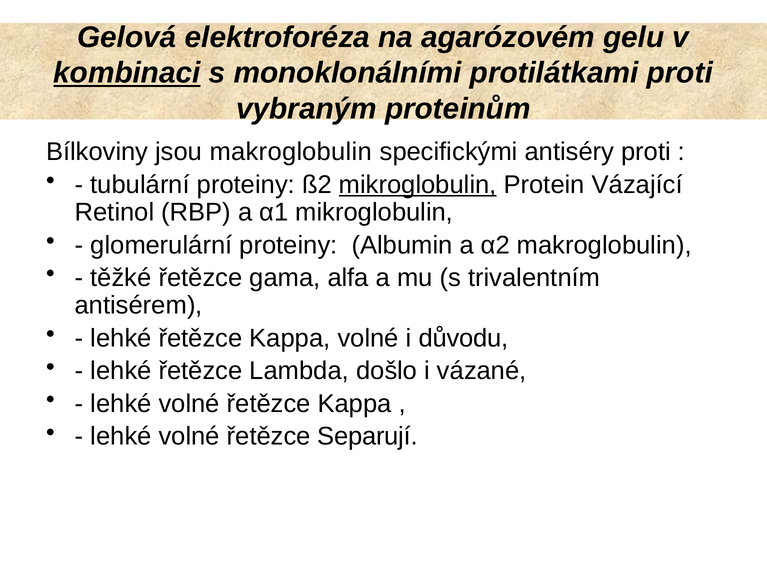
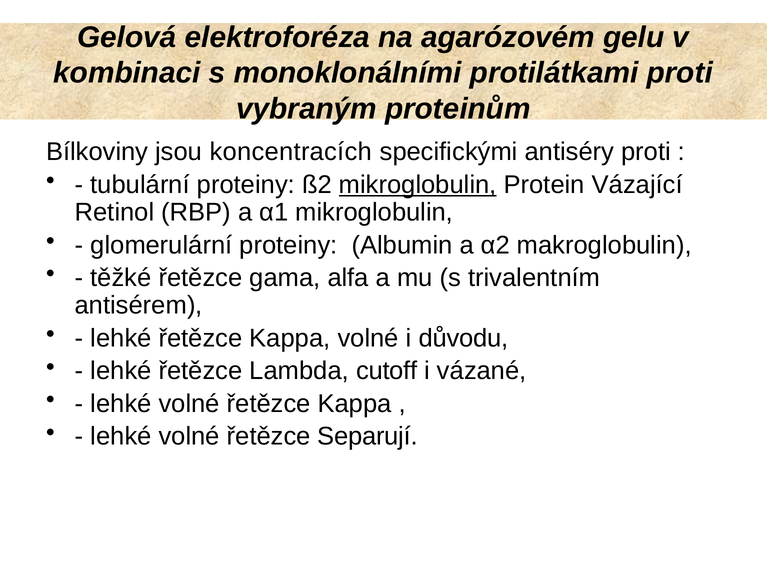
kombinaci underline: present -> none
jsou makroglobulin: makroglobulin -> koncentracích
došlo: došlo -> cutoff
